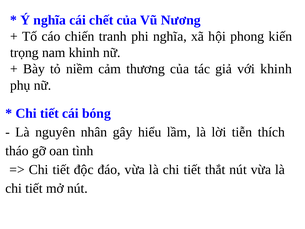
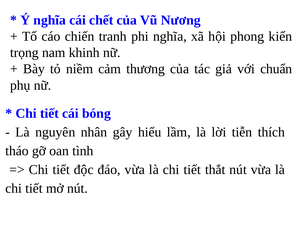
với khinh: khinh -> chuẩn
